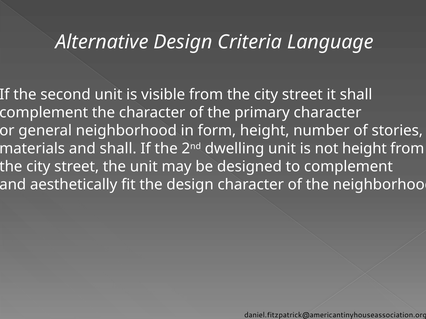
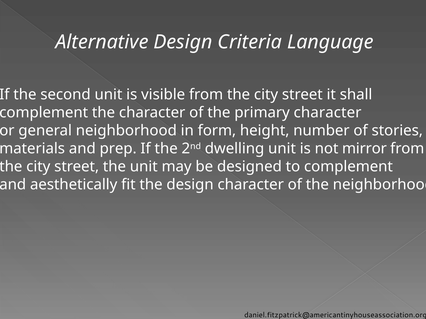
and shall: shall -> prep
not height: height -> mirror
